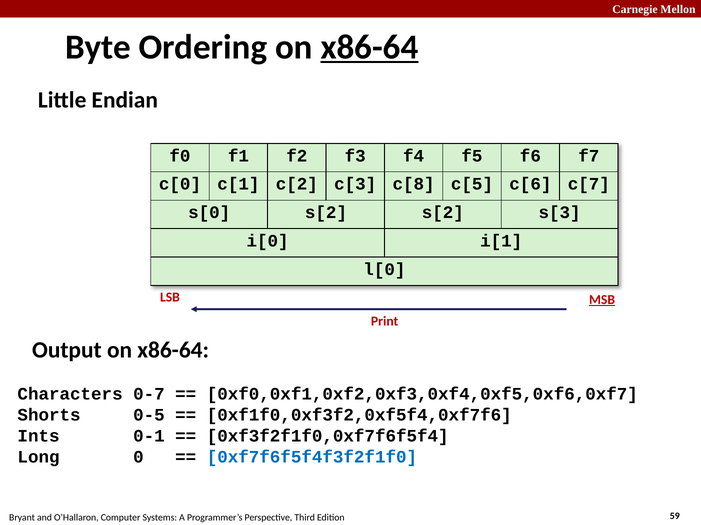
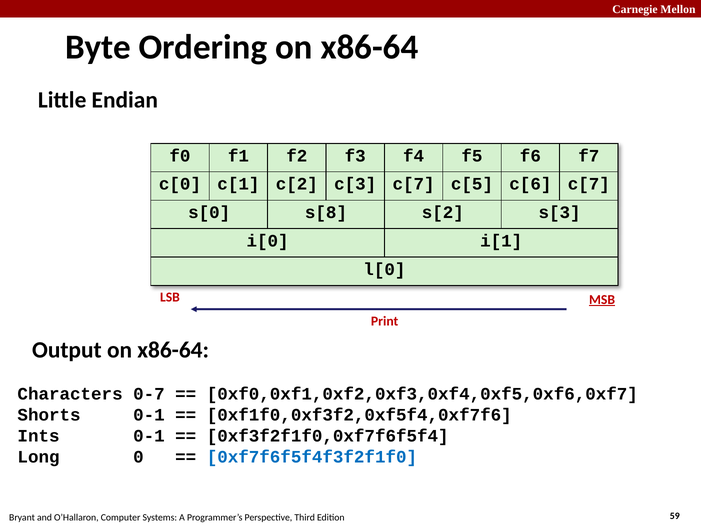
x86-64 at (369, 47) underline: present -> none
c[3 c[8: c[8 -> c[7
s[0 s[2: s[2 -> s[8
Shorts 0-5: 0-5 -> 0-1
